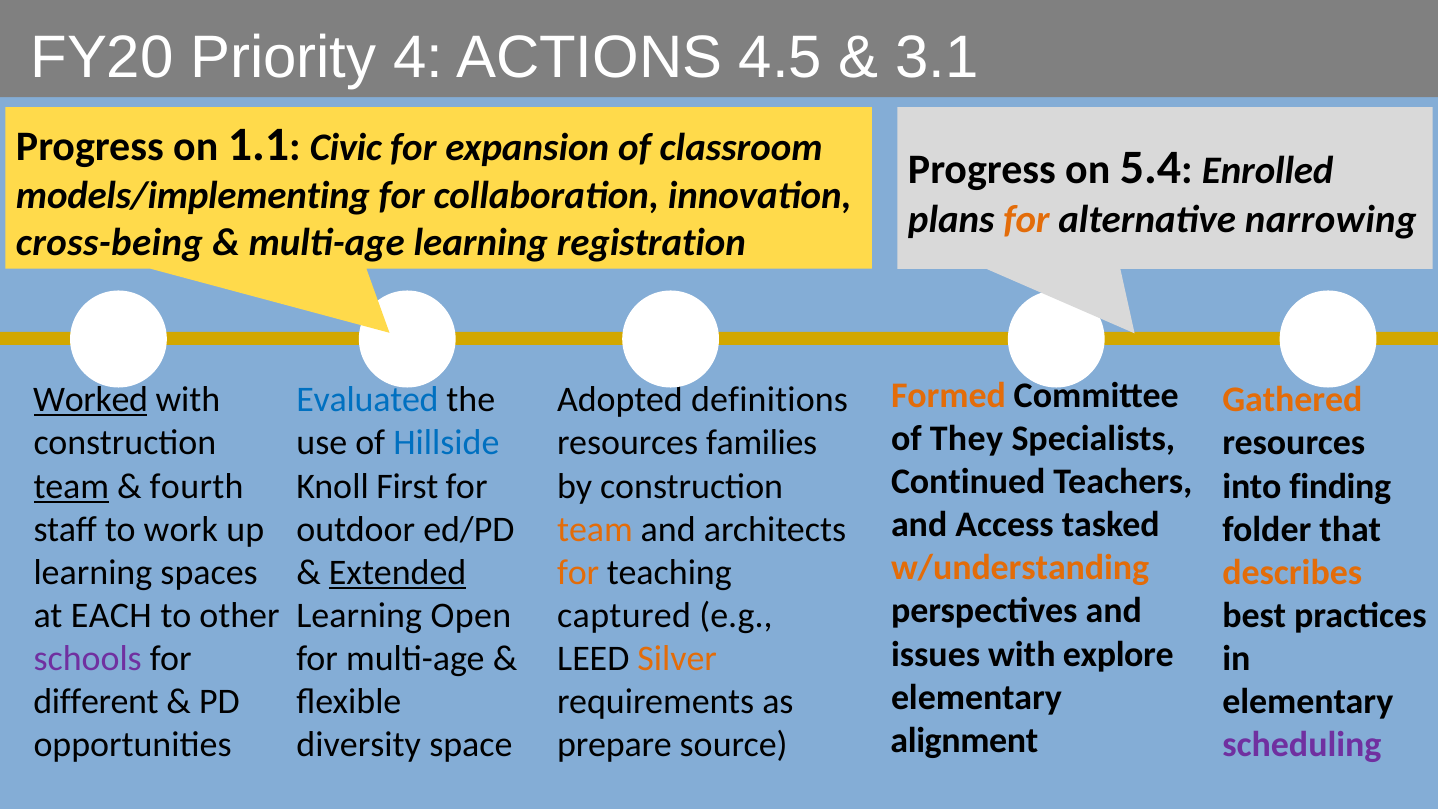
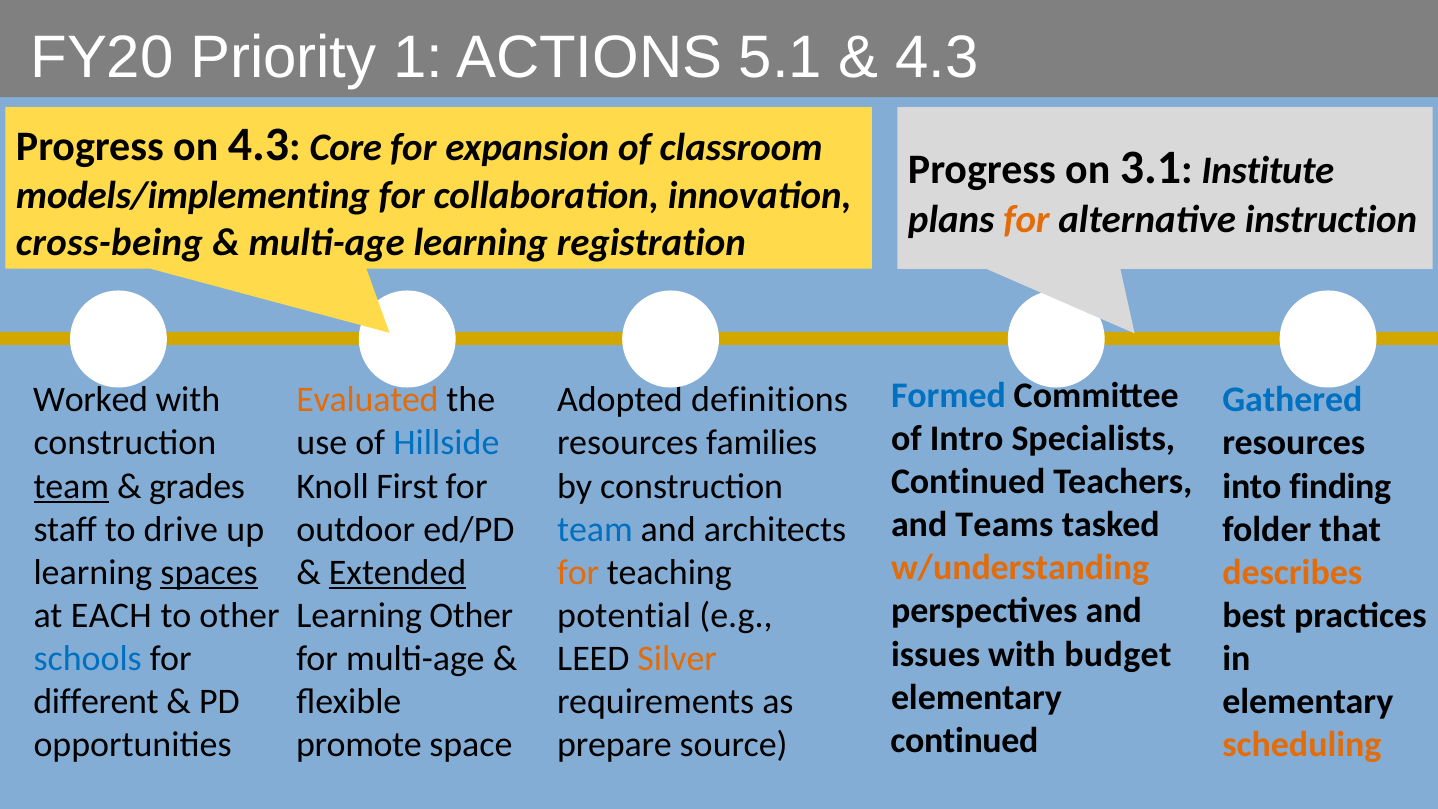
4: 4 -> 1
4.5: 4.5 -> 5.1
3.1 at (937, 58): 3.1 -> 4.3
on 1.1: 1.1 -> 4.3
Civic: Civic -> Core
5.4: 5.4 -> 3.1
Enrolled: Enrolled -> Institute
narrowing: narrowing -> instruction
Formed colour: orange -> blue
Worked underline: present -> none
Evaluated colour: blue -> orange
Gathered colour: orange -> blue
They: They -> Intro
fourth: fourth -> grades
Access: Access -> Teams
work: work -> drive
team at (595, 529) colour: orange -> blue
spaces underline: none -> present
Learning Open: Open -> Other
captured: captured -> potential
explore: explore -> budget
schools colour: purple -> blue
alignment at (964, 741): alignment -> continued
diversity: diversity -> promote
scheduling colour: purple -> orange
